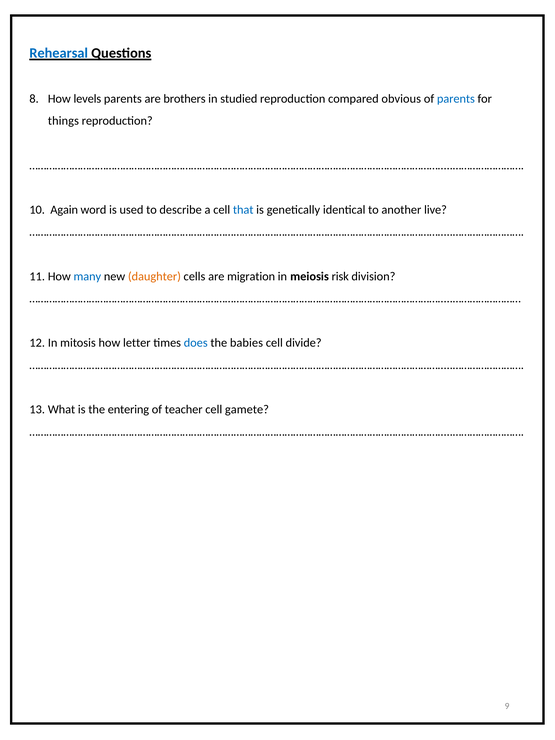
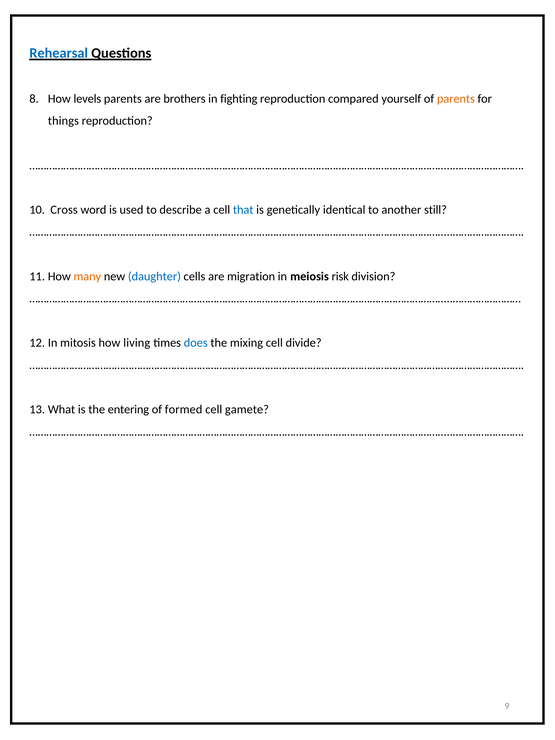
studied: studied -> fighting
obvious: obvious -> yourself
parents at (456, 99) colour: blue -> orange
Again: Again -> Cross
live: live -> still
many colour: blue -> orange
daughter colour: orange -> blue
letter: letter -> living
babies: babies -> mixing
teacher: teacher -> formed
